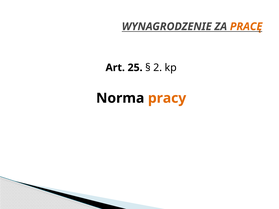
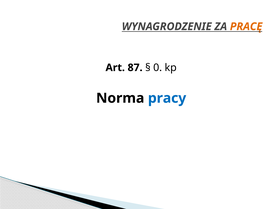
25: 25 -> 87
2: 2 -> 0
pracy colour: orange -> blue
